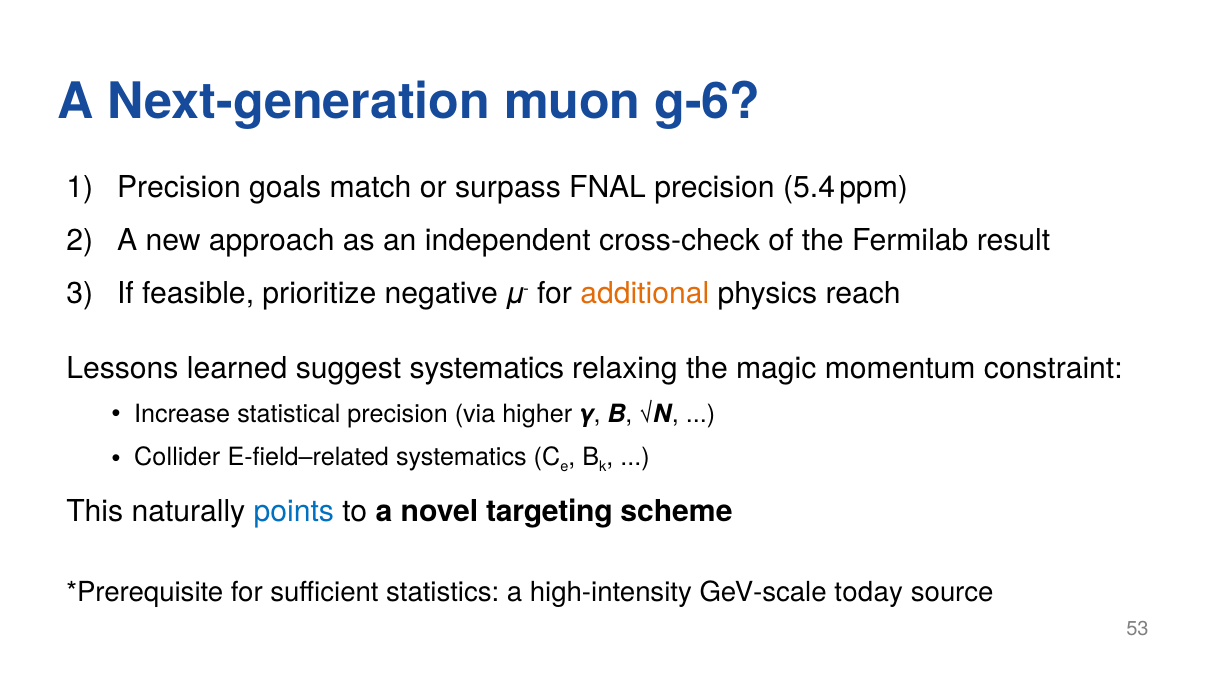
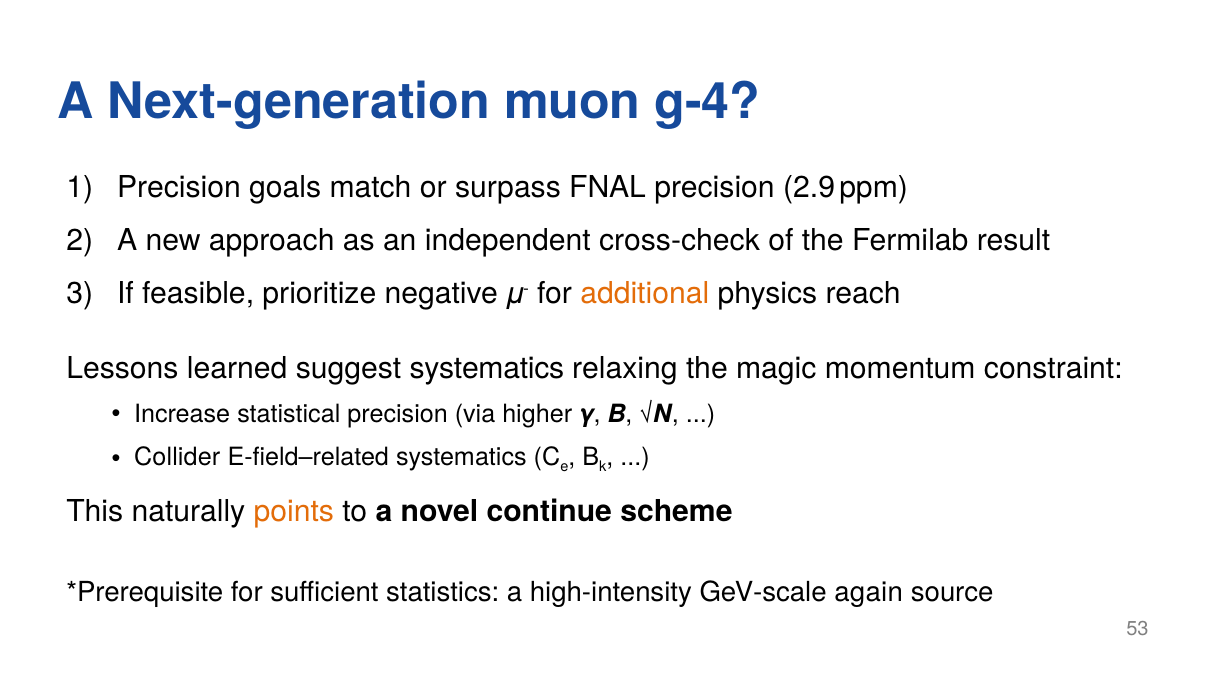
g-6: g-6 -> g-4
5.4: 5.4 -> 2.9
points colour: blue -> orange
targeting: targeting -> continue
today: today -> again
